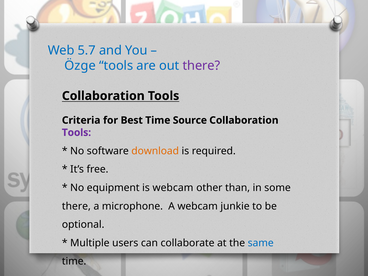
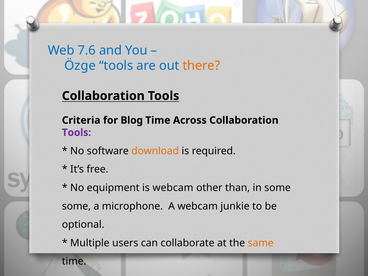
5.7: 5.7 -> 7.6
there at (201, 66) colour: purple -> orange
Best: Best -> Blog
Source: Source -> Across
there at (76, 206): there -> some
same colour: blue -> orange
